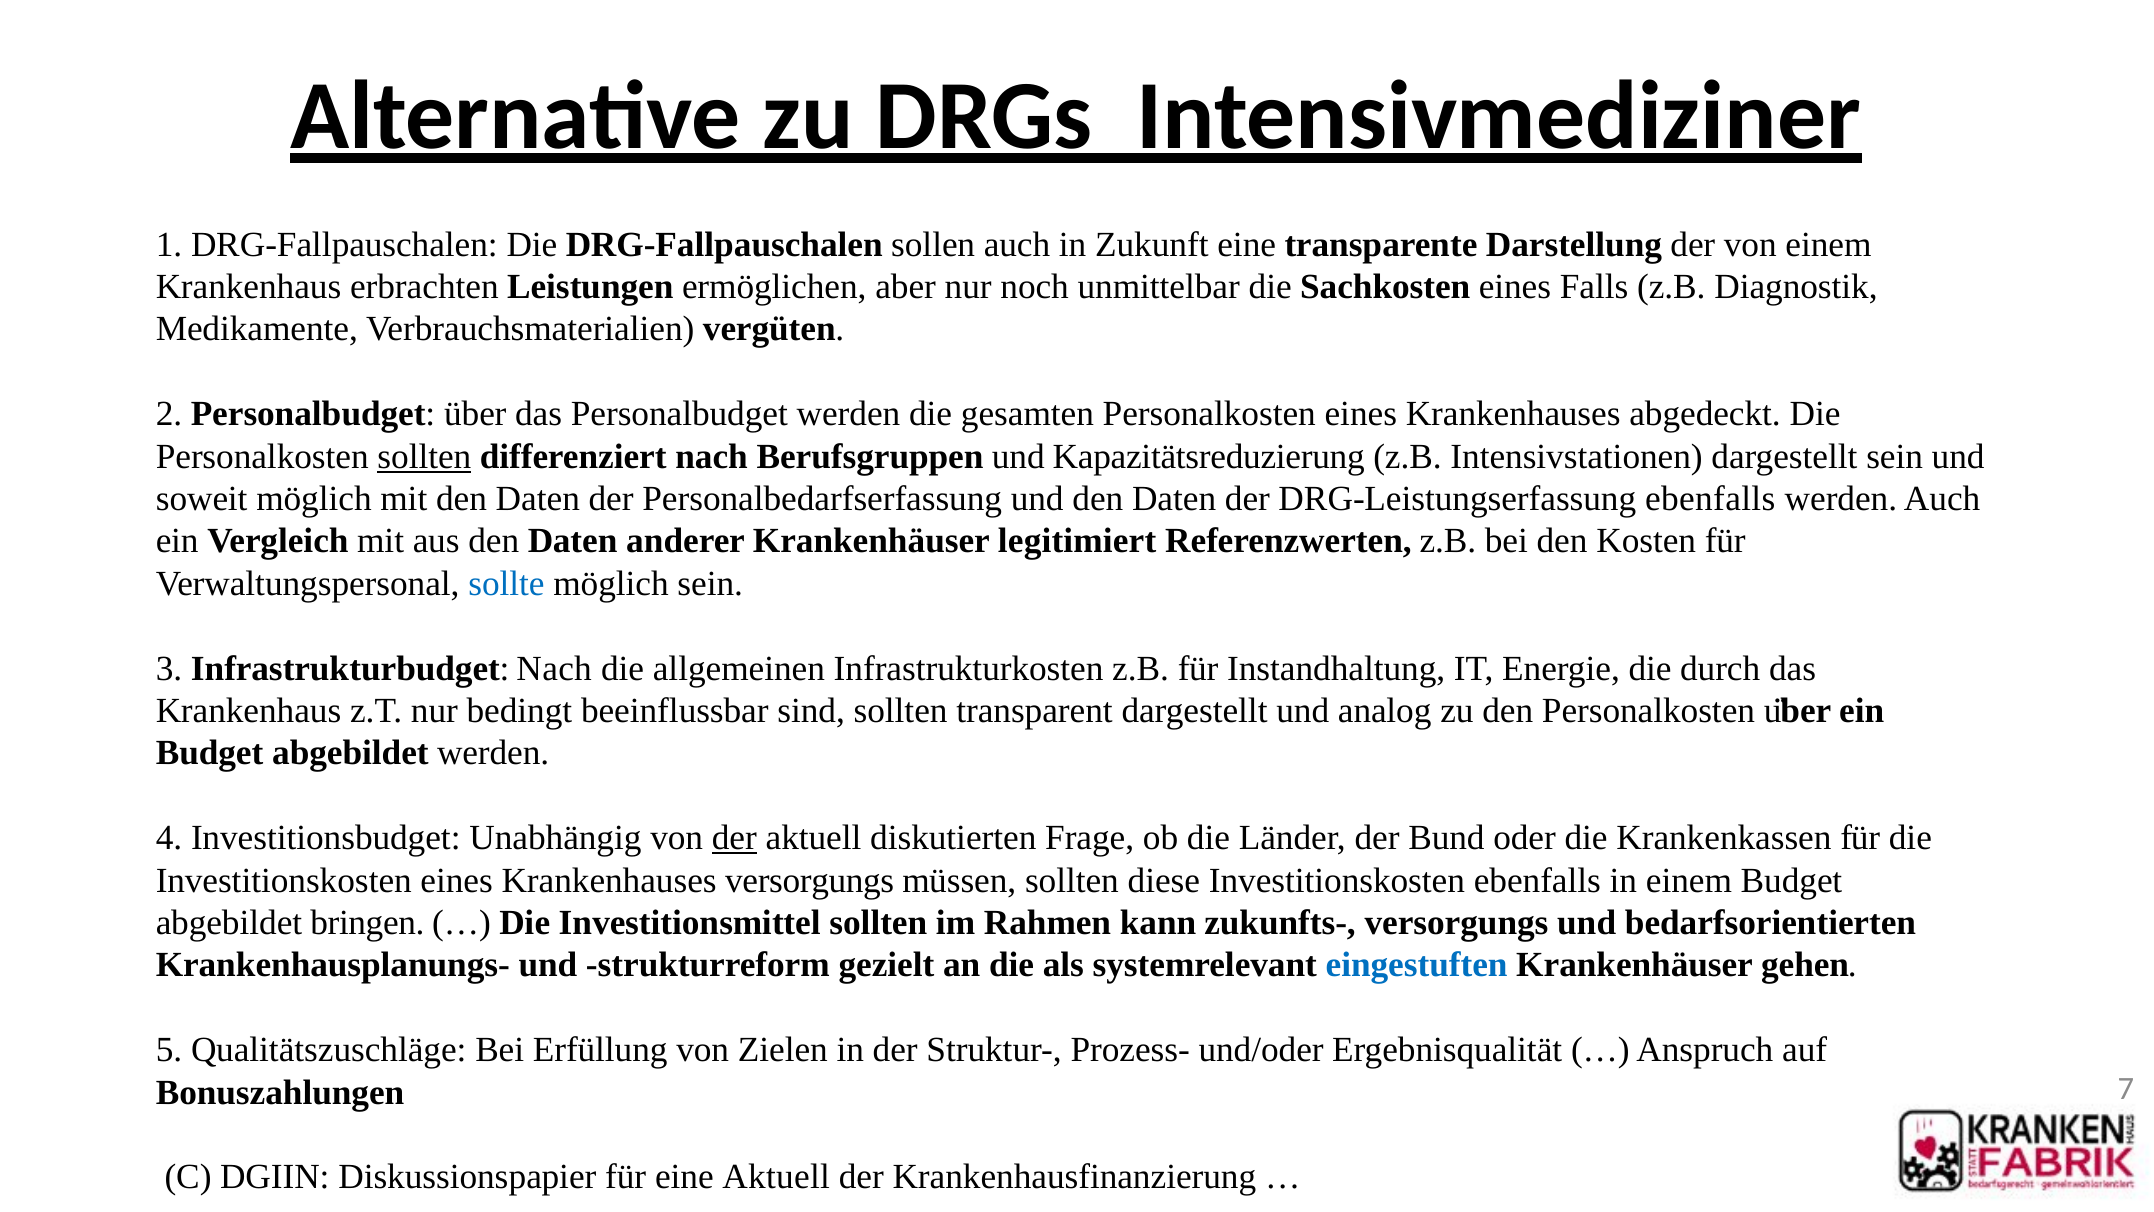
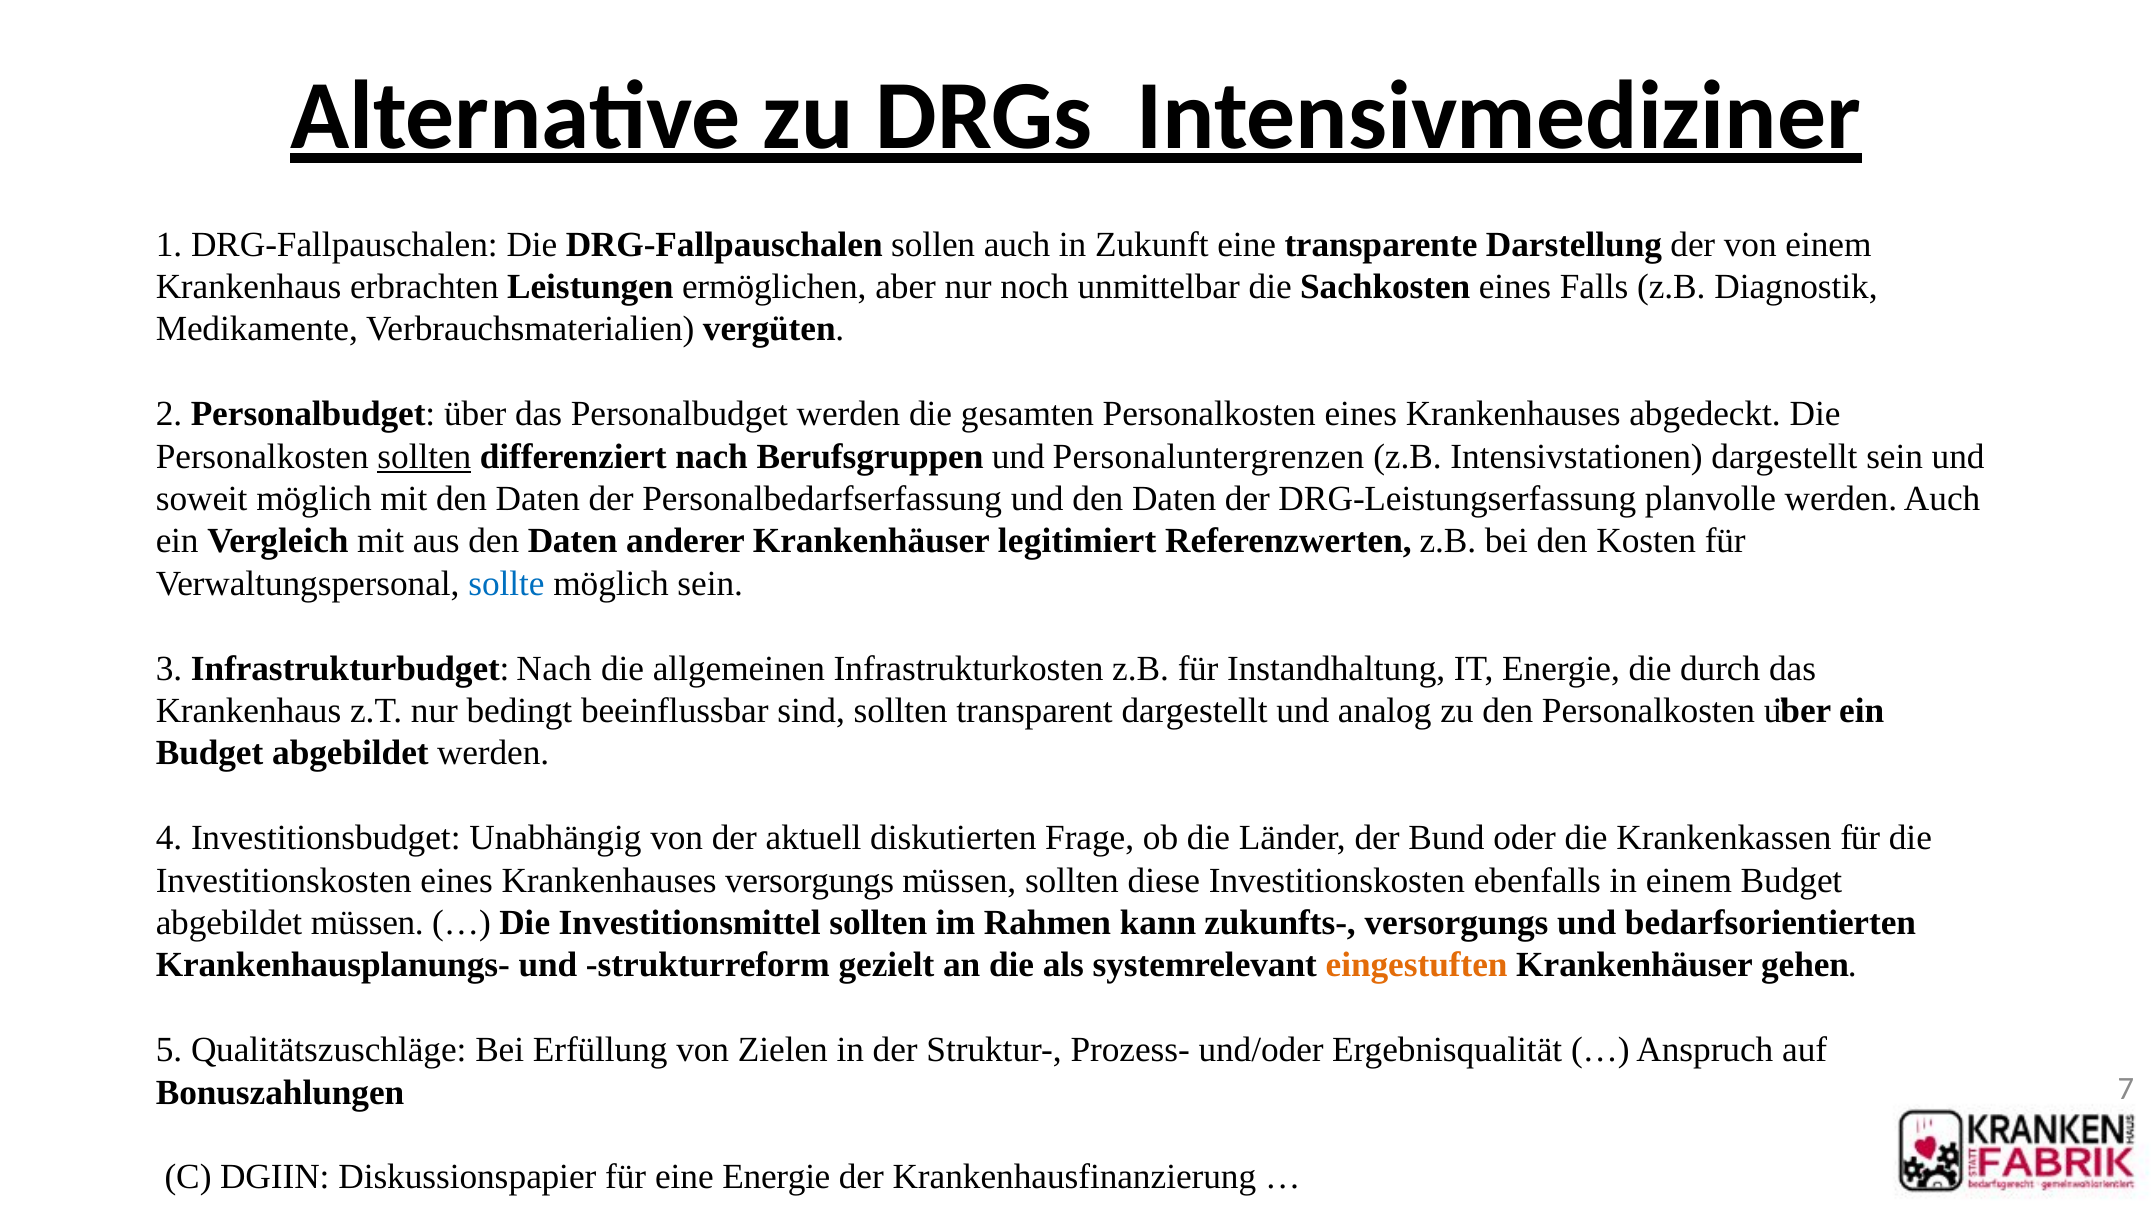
Kapazitätsreduzierung: Kapazitätsreduzierung -> Personaluntergrenzen
DRG-Leistungserfassung ebenfalls: ebenfalls -> planvolle
der at (734, 838) underline: present -> none
abgebildet bringen: bringen -> müssen
eingestuften colour: blue -> orange
eine Aktuell: Aktuell -> Energie
